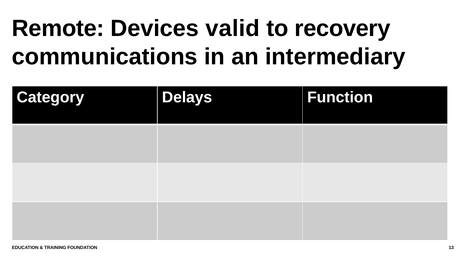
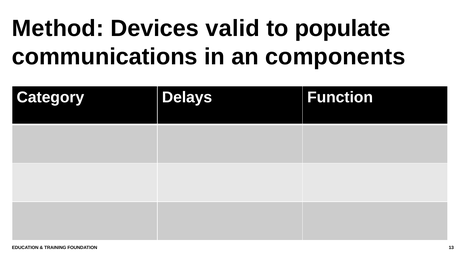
Remote: Remote -> Method
recovery: recovery -> populate
intermediary: intermediary -> components
